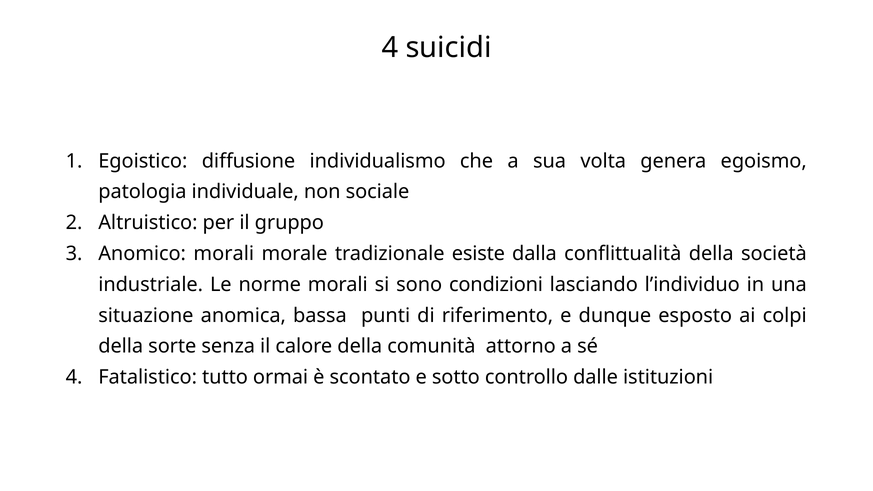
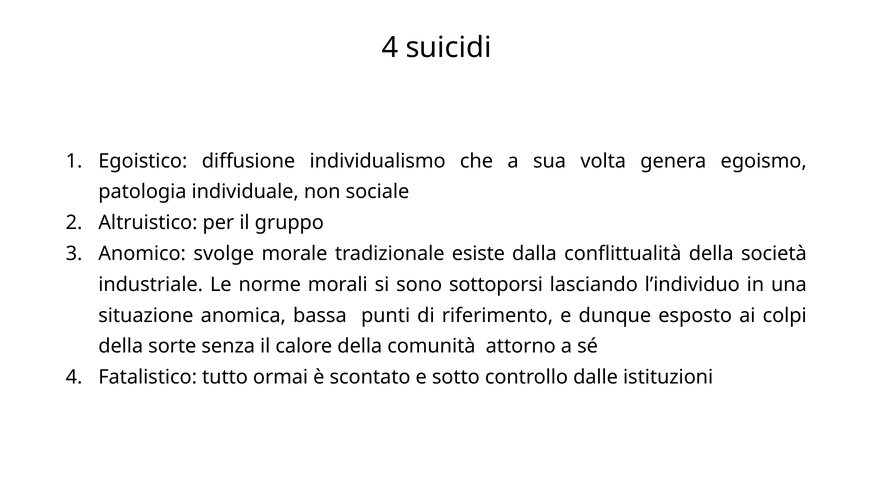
Anomico morali: morali -> svolge
condizioni: condizioni -> sottoporsi
